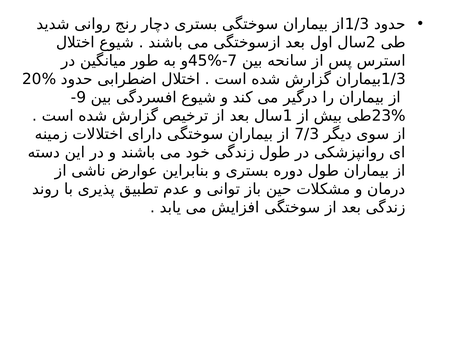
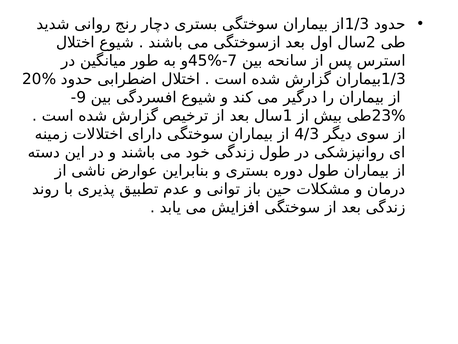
7/3: 7/3 -> 4/3
